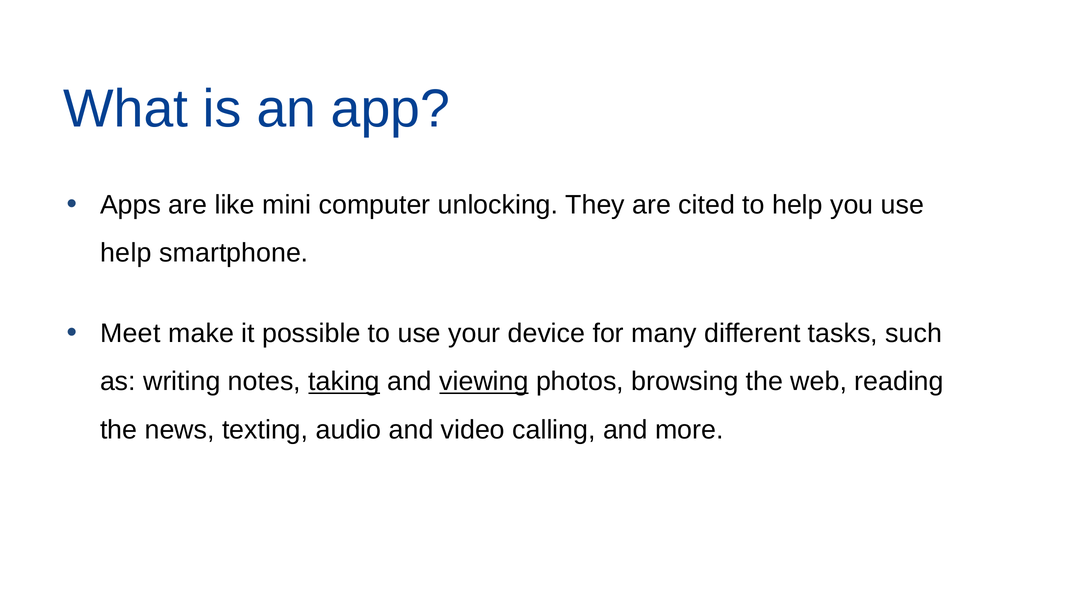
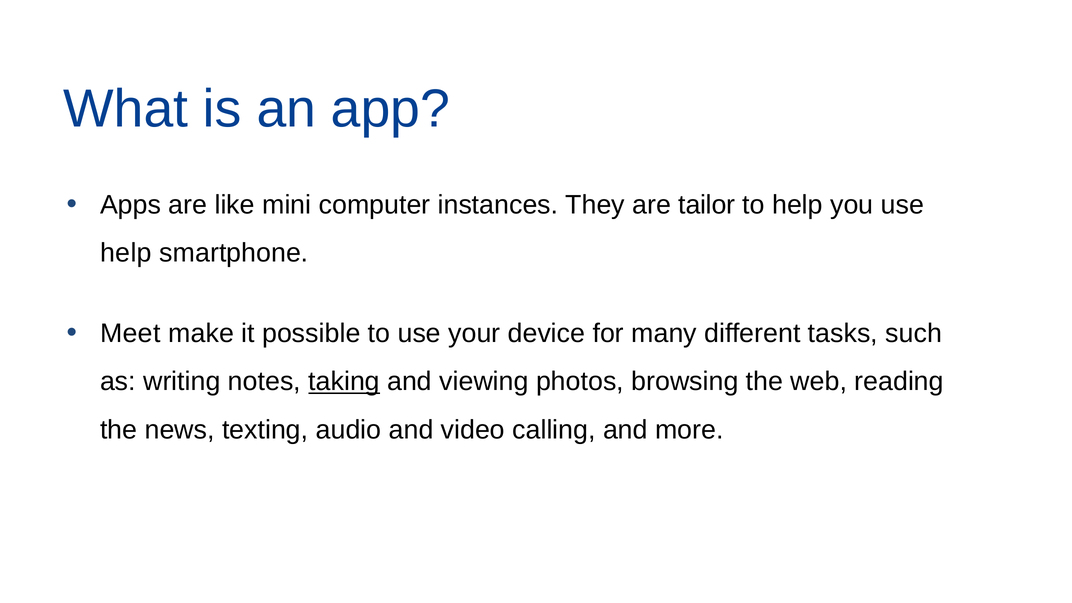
unlocking: unlocking -> instances
cited: cited -> tailor
viewing underline: present -> none
